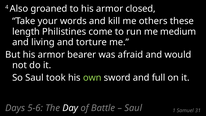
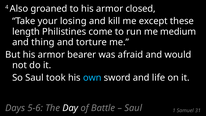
words: words -> losing
others: others -> except
living: living -> thing
own colour: light green -> light blue
full: full -> life
